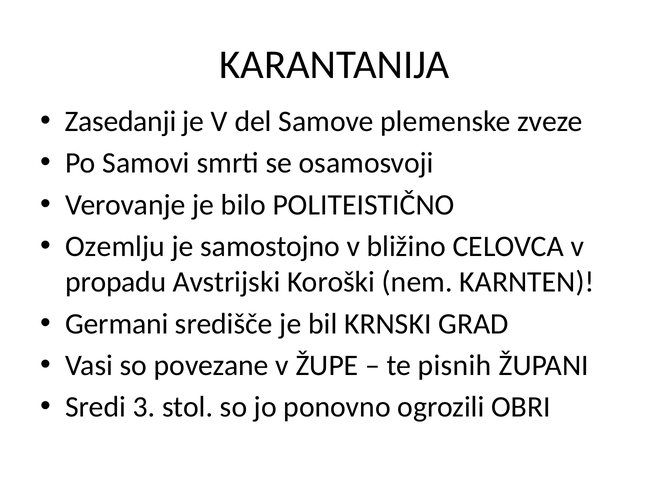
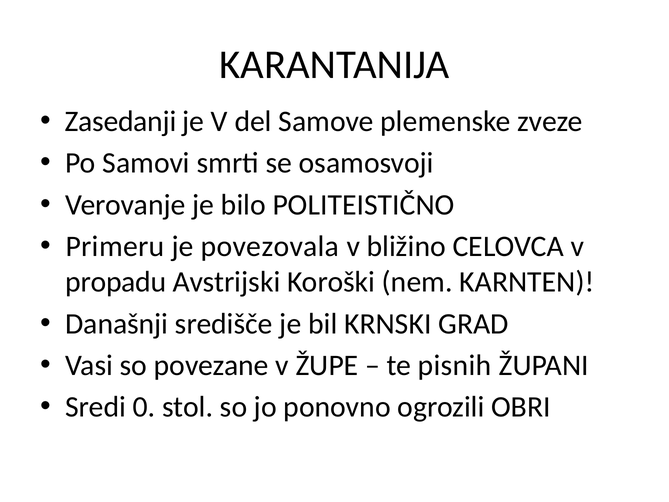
Ozemlju: Ozemlju -> Primeru
samostojno: samostojno -> povezovala
Germani: Germani -> Današnji
3: 3 -> 0
